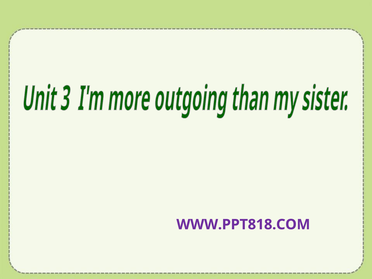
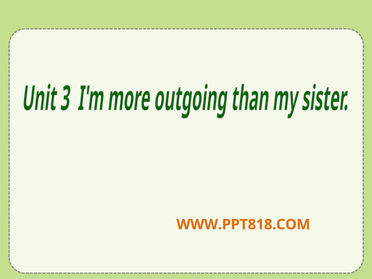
WWW.PPT818.COM colour: purple -> orange
